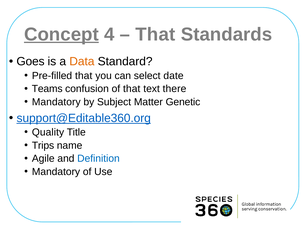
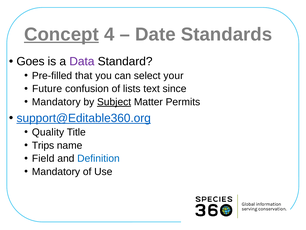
That at (155, 34): That -> Date
Data colour: orange -> purple
date: date -> your
Teams: Teams -> Future
of that: that -> lists
there: there -> since
Subject underline: none -> present
Genetic: Genetic -> Permits
Agile: Agile -> Field
